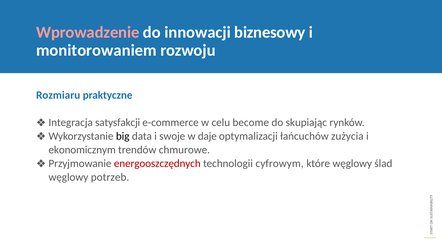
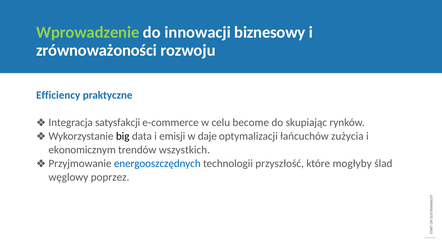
Wprowadzenie colour: pink -> light green
monitorowaniem: monitorowaniem -> zrównoważoności
Rozmiaru: Rozmiaru -> Efficiency
swoje: swoje -> emisji
chmurowe: chmurowe -> wszystkich
energooszczędnych colour: red -> blue
cyfrowym: cyfrowym -> przyszłość
które węglowy: węglowy -> mogłyby
potrzeb: potrzeb -> poprzez
